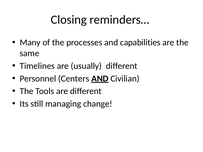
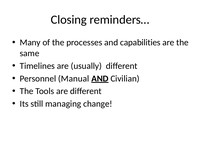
Centers: Centers -> Manual
